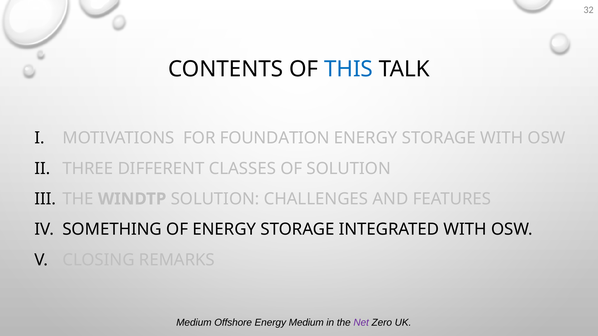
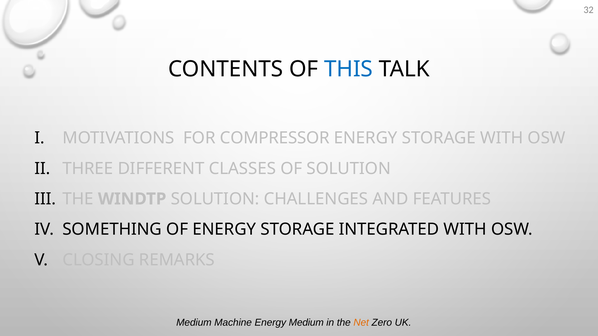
FOUNDATION: FOUNDATION -> COMPRESSOR
Offshore: Offshore -> Machine
Net colour: purple -> orange
